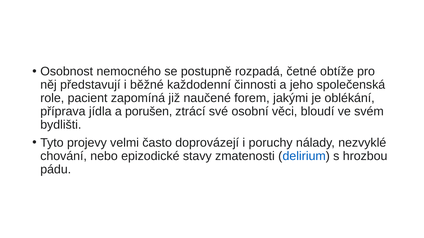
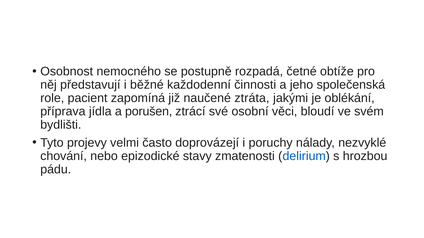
forem: forem -> ztráta
